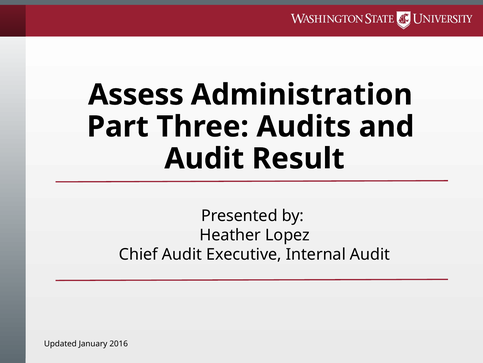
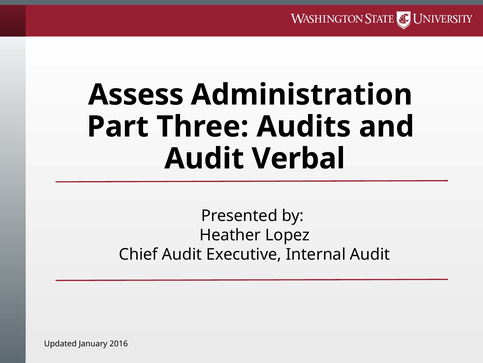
Result: Result -> Verbal
